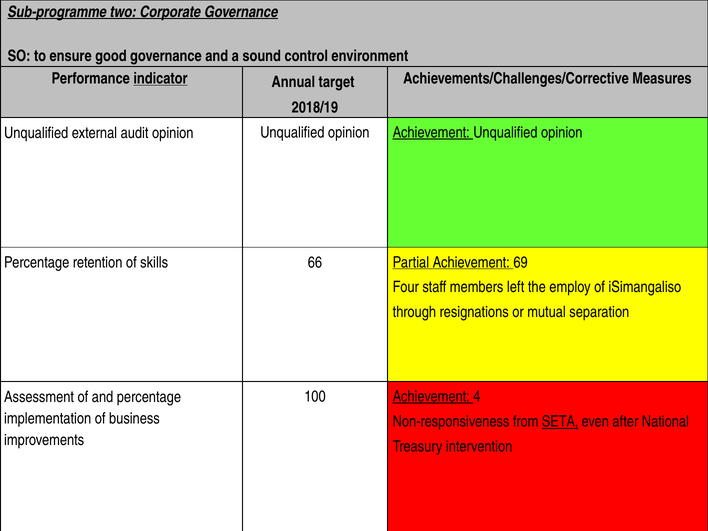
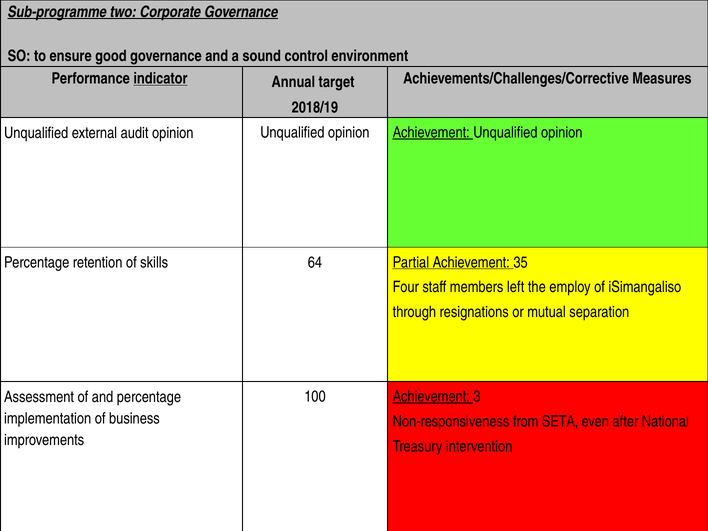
66: 66 -> 64
69: 69 -> 35
4: 4 -> 3
SETA underline: present -> none
